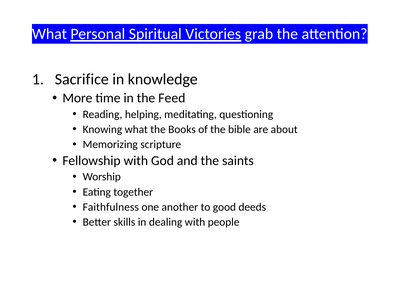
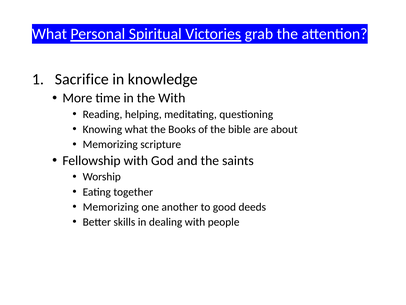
the Feed: Feed -> With
Faithfulness at (111, 207): Faithfulness -> Memorizing
